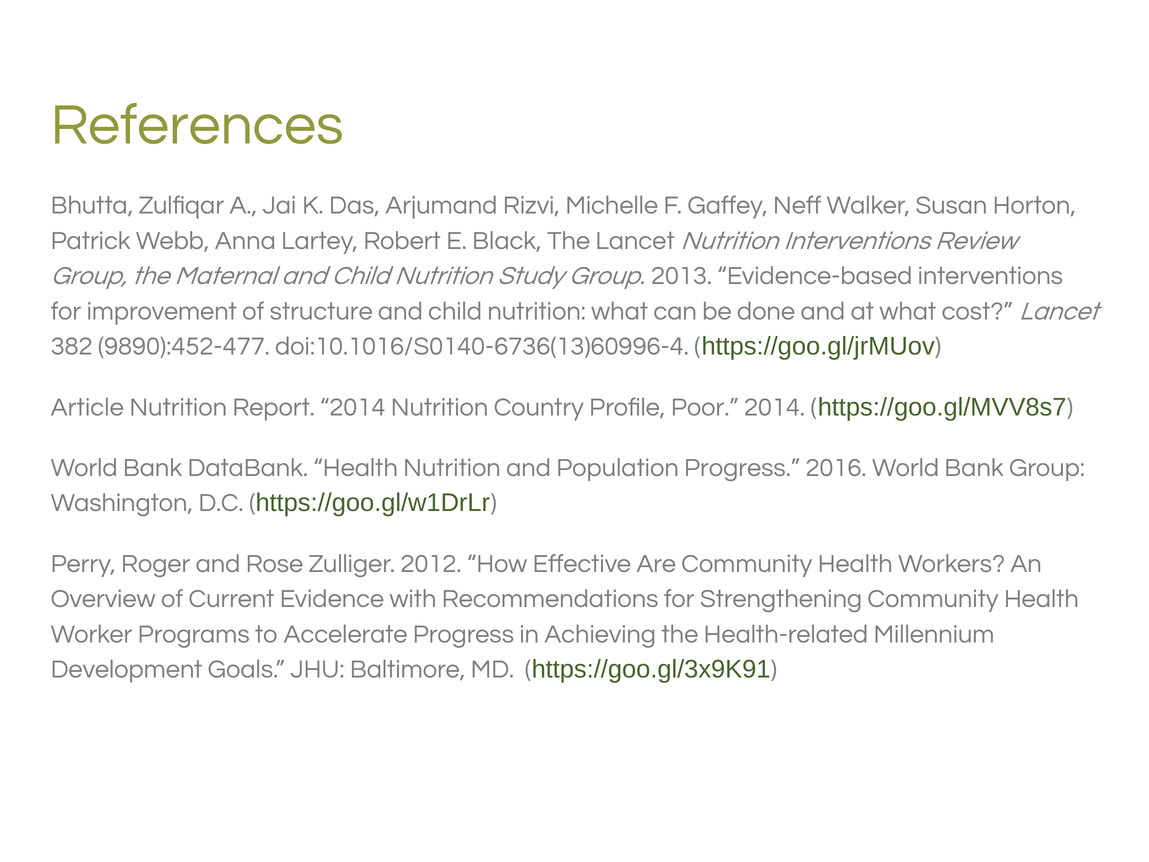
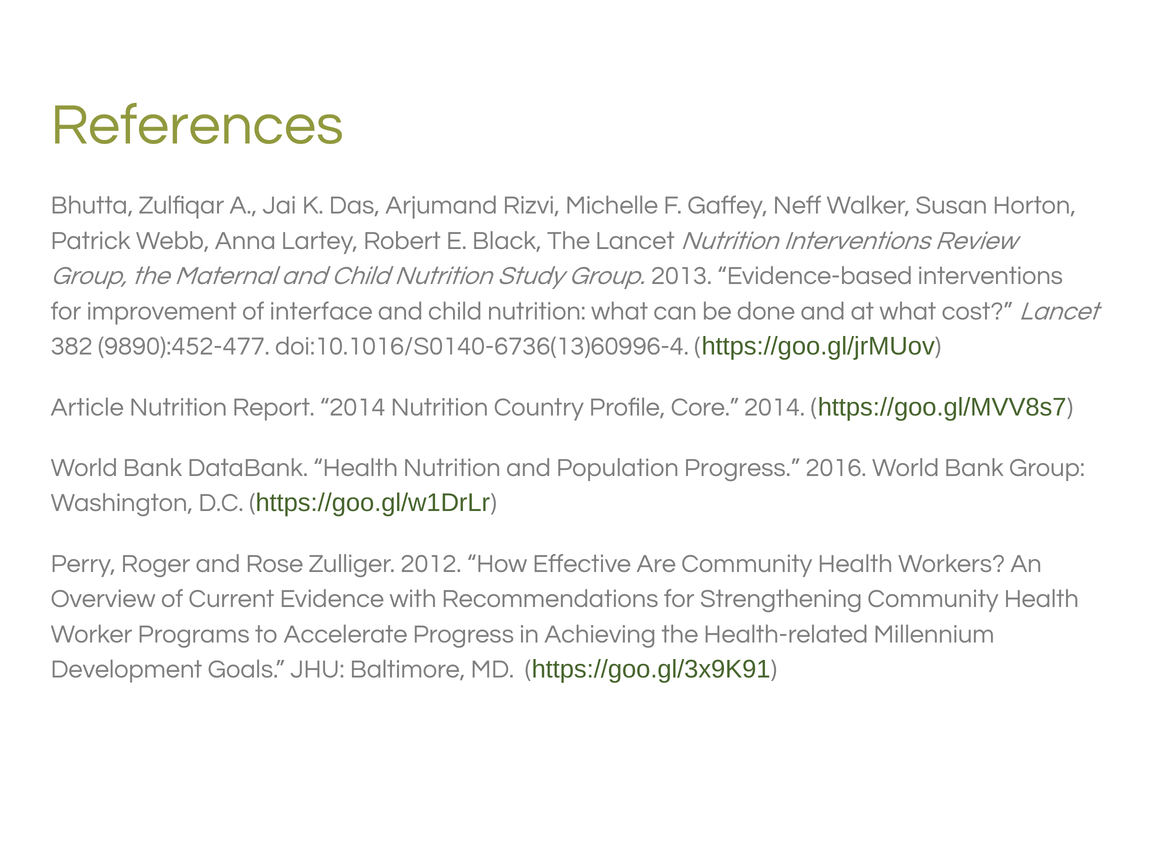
structure: structure -> interface
Poor: Poor -> Core
